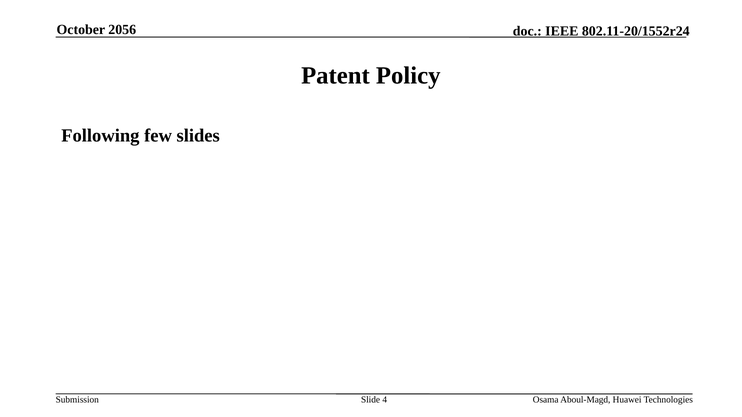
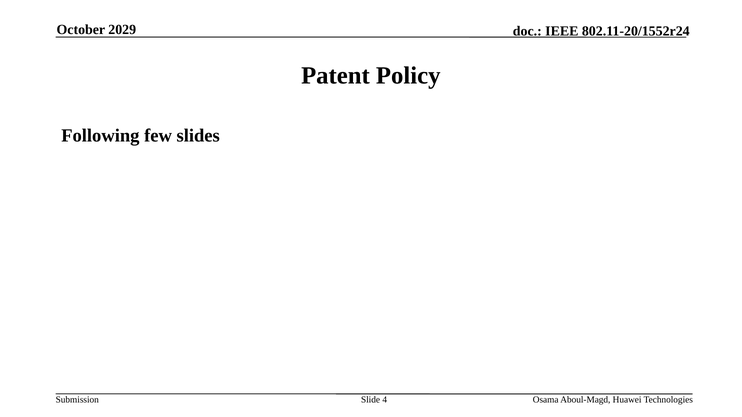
2056: 2056 -> 2029
